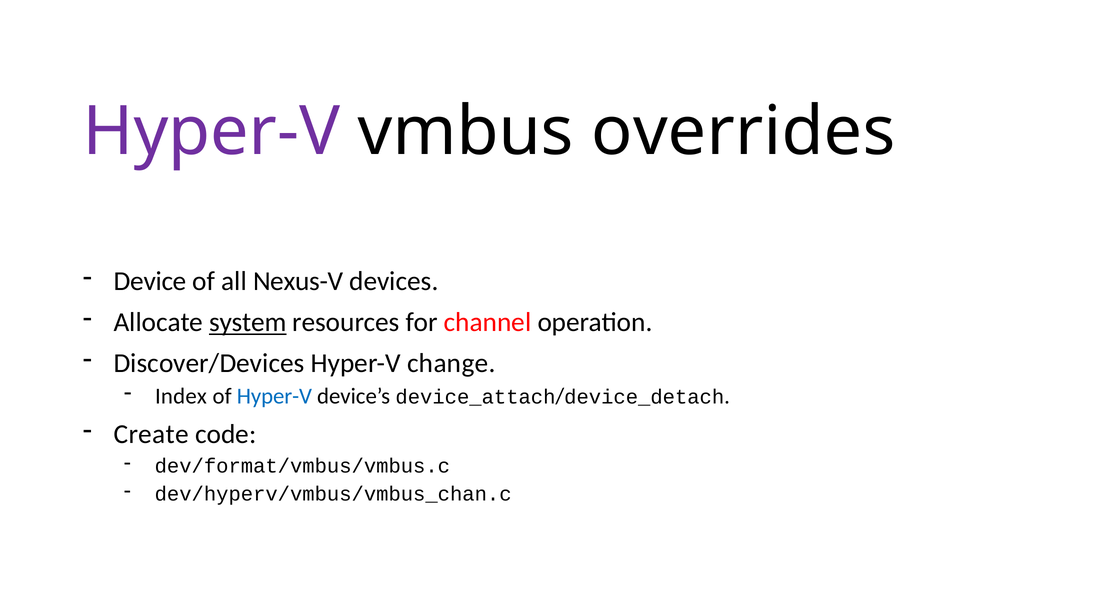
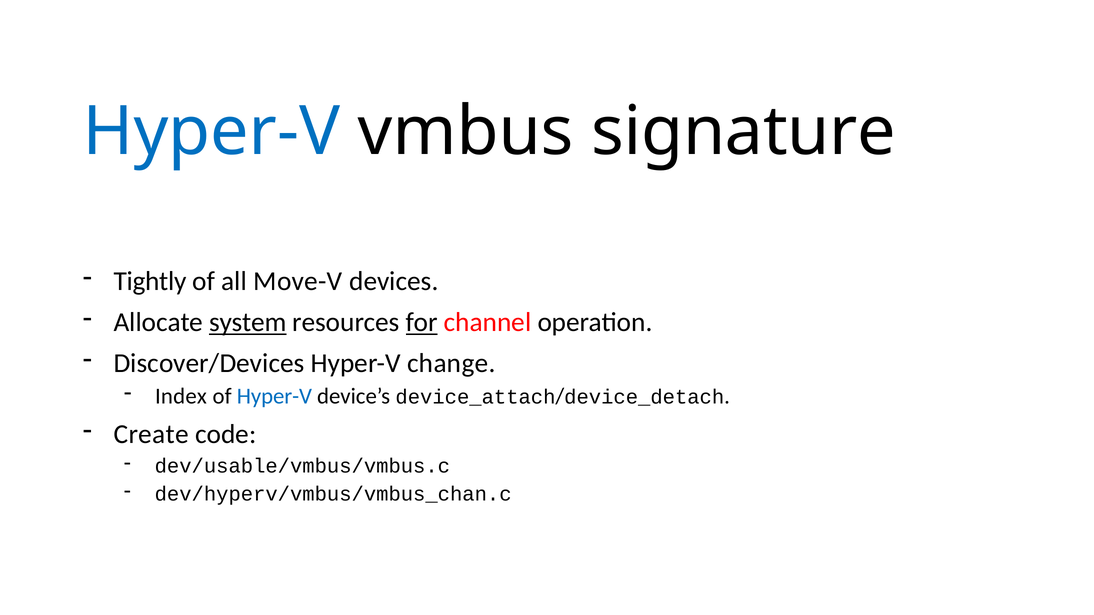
Hyper-V at (212, 132) colour: purple -> blue
overrides: overrides -> signature
Device: Device -> Tightly
Nexus-V: Nexus-V -> Move-V
for underline: none -> present
dev/format/vmbus/vmbus.c: dev/format/vmbus/vmbus.c -> dev/usable/vmbus/vmbus.c
